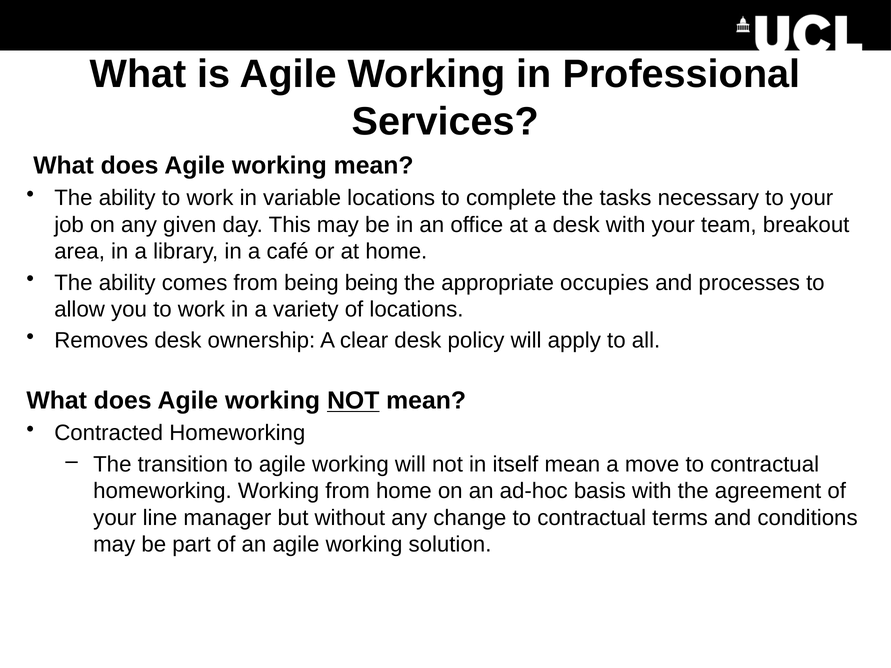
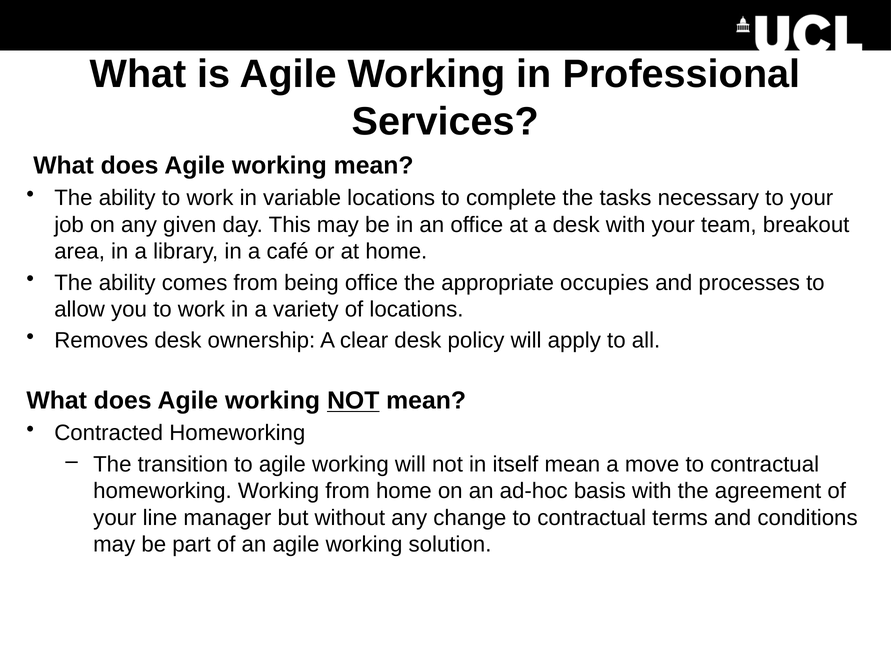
being being: being -> office
